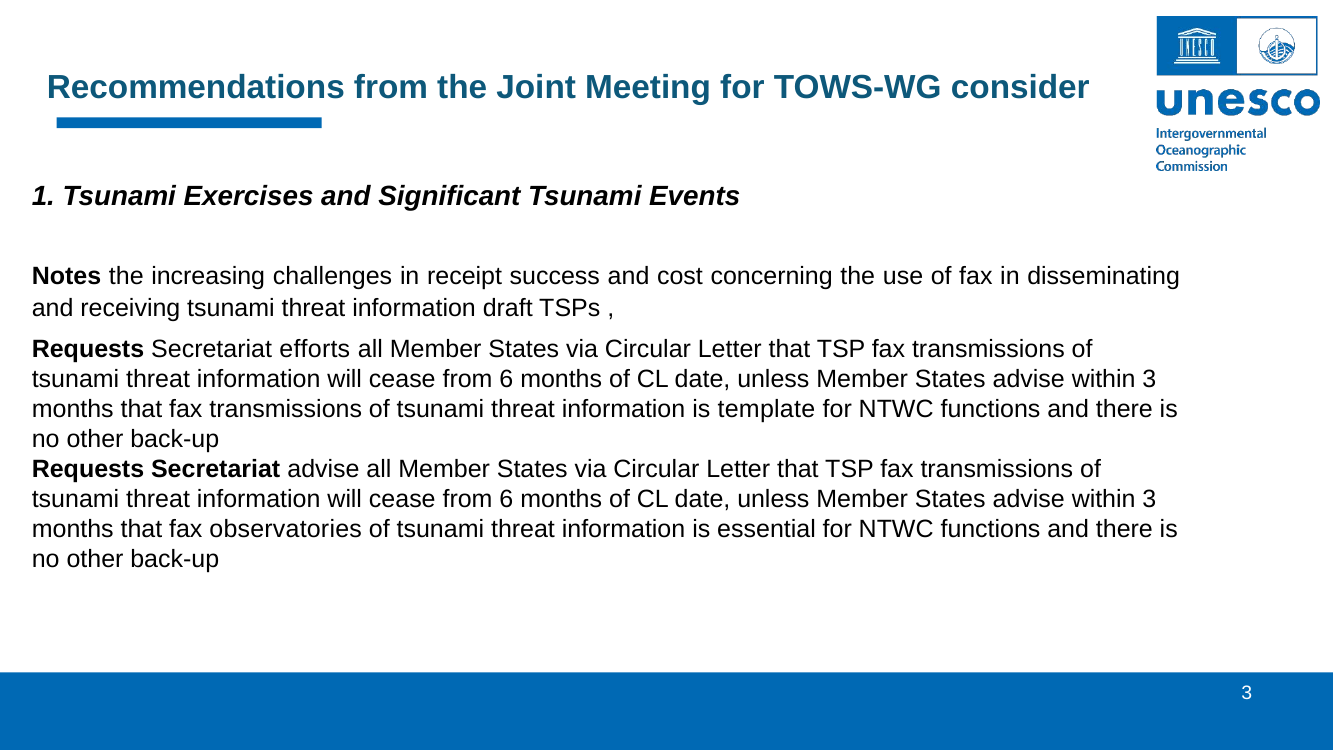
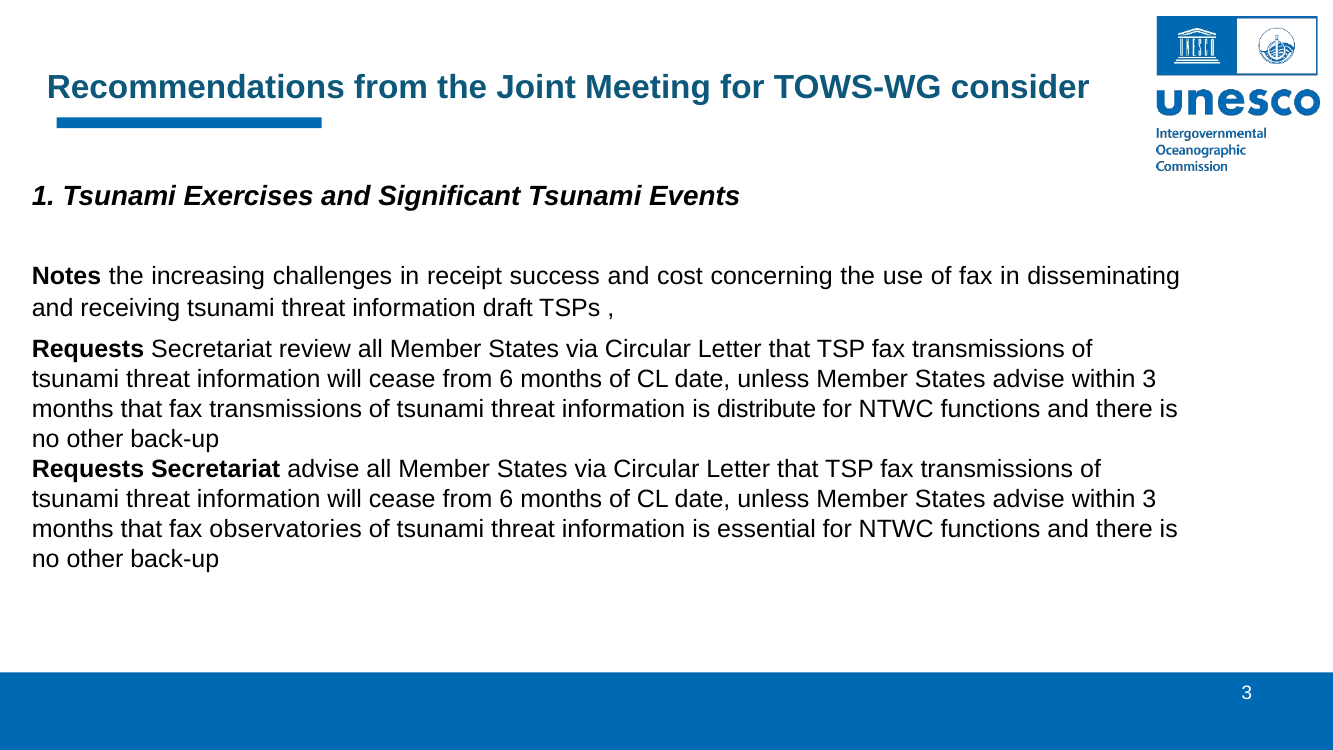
efforts: efforts -> review
template: template -> distribute
